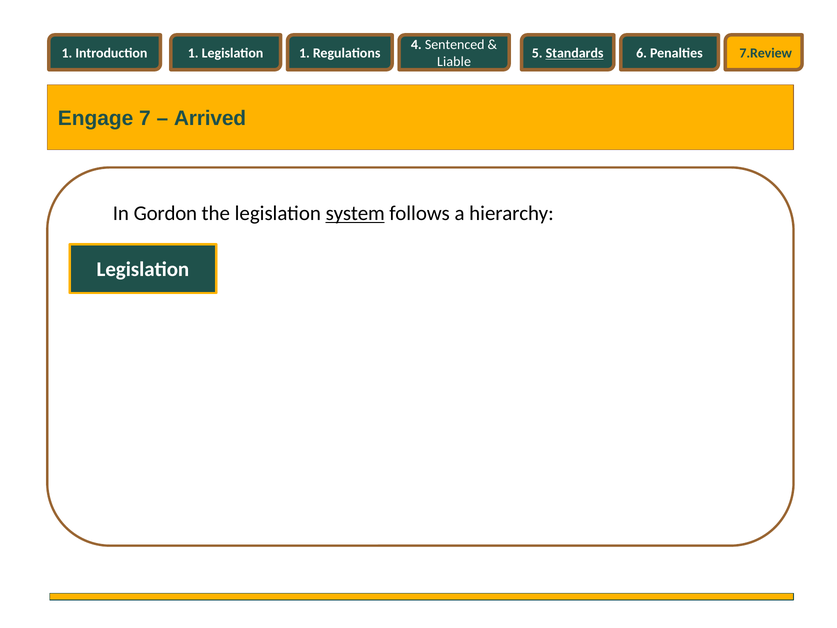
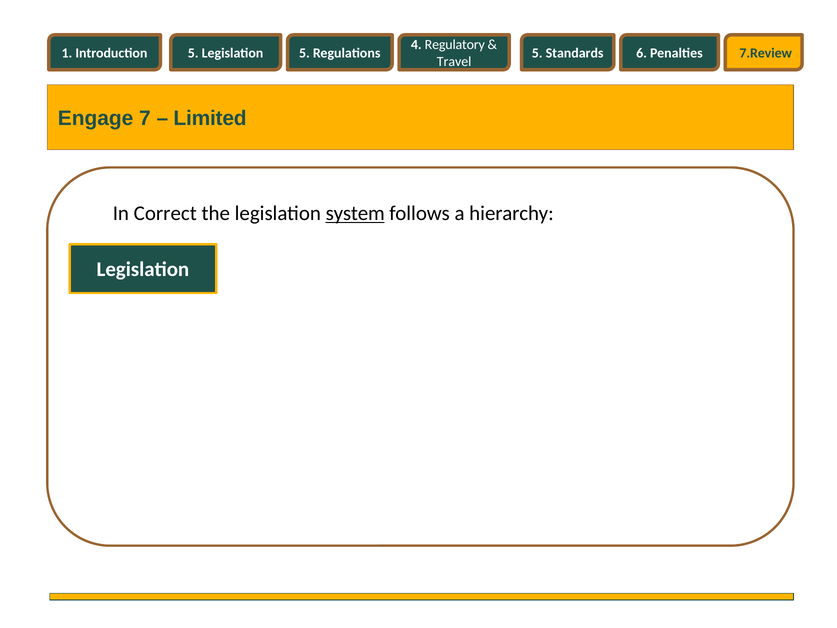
Sentenced: Sentenced -> Regulatory
Introduction 1: 1 -> 5
Legislation 1: 1 -> 5
Standards underline: present -> none
Liable: Liable -> Travel
Arrived: Arrived -> Limited
Gordon: Gordon -> Correct
